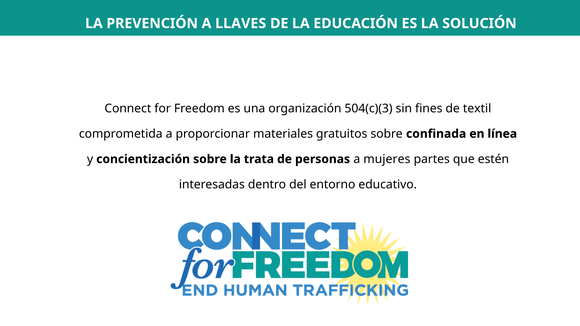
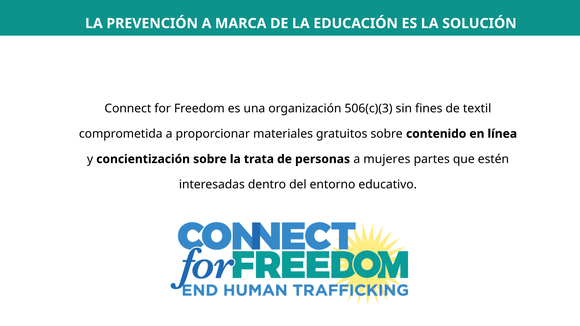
LLAVES: LLAVES -> MARCA
504(c)(3: 504(c)(3 -> 506(c)(3
confinada: confinada -> contenido
